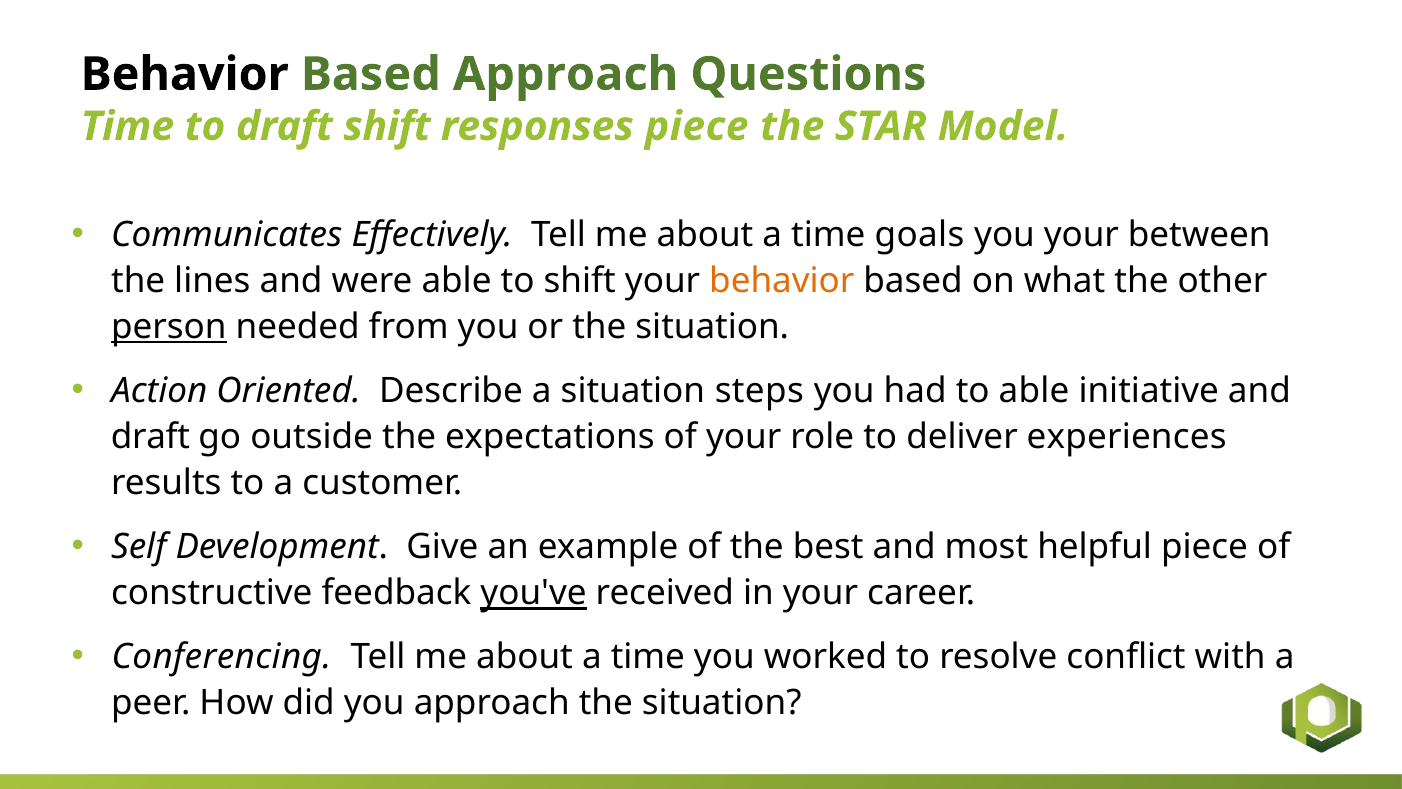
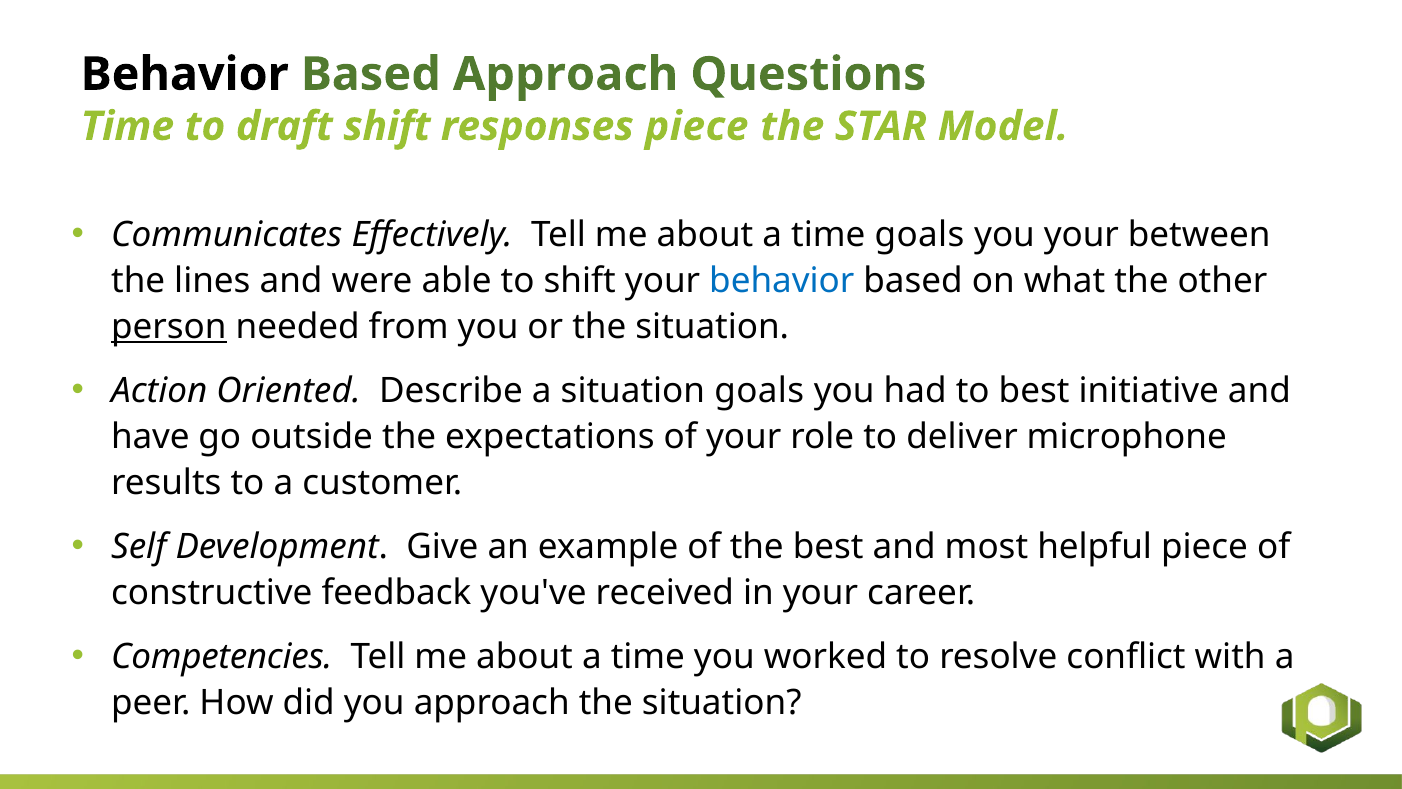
behavior at (782, 281) colour: orange -> blue
situation steps: steps -> goals
to able: able -> best
draft at (150, 437): draft -> have
experiences: experiences -> microphone
you've underline: present -> none
Conferencing: Conferencing -> Competencies
